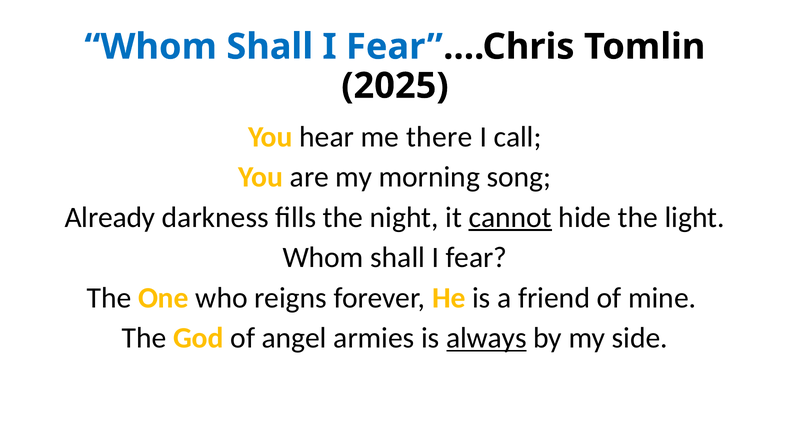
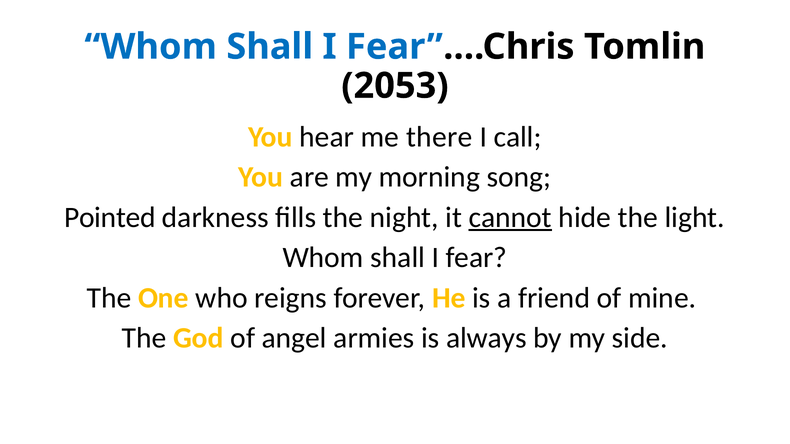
2025: 2025 -> 2053
Already: Already -> Pointed
always underline: present -> none
